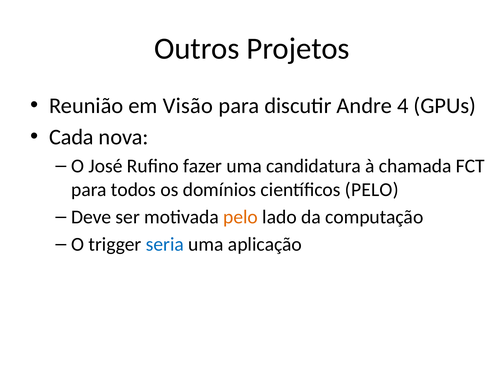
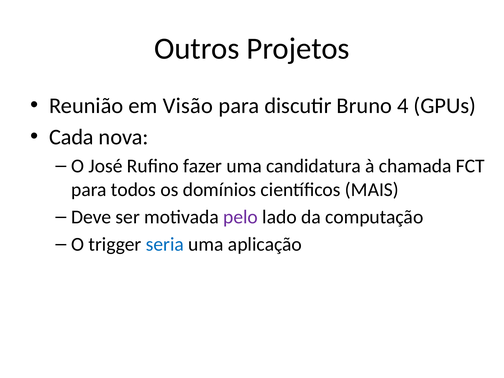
Andre: Andre -> Bruno
científicos PELO: PELO -> MAIS
pelo at (241, 217) colour: orange -> purple
